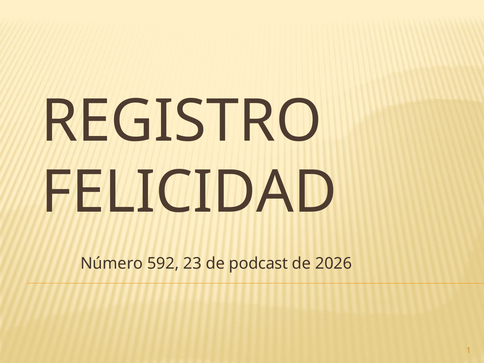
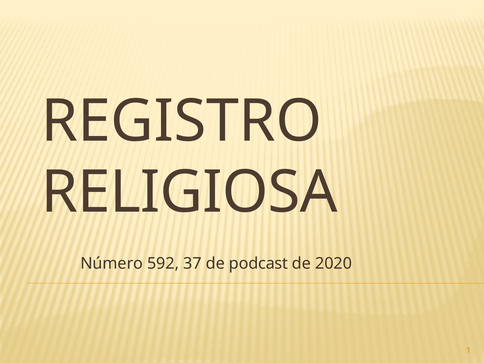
FELICIDAD: FELICIDAD -> RELIGIOSA
23: 23 -> 37
2026: 2026 -> 2020
